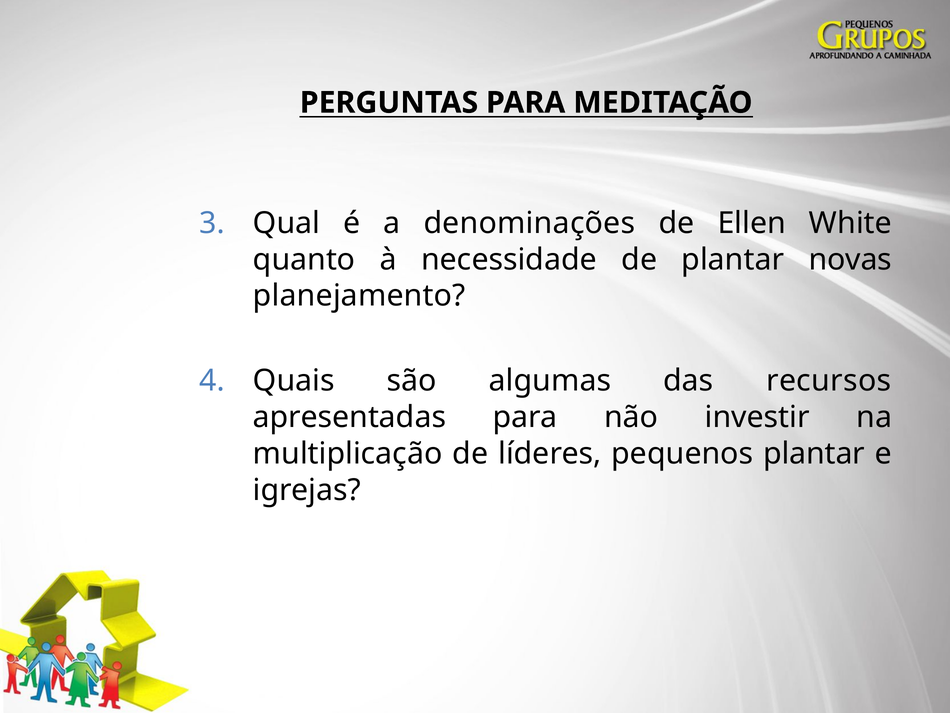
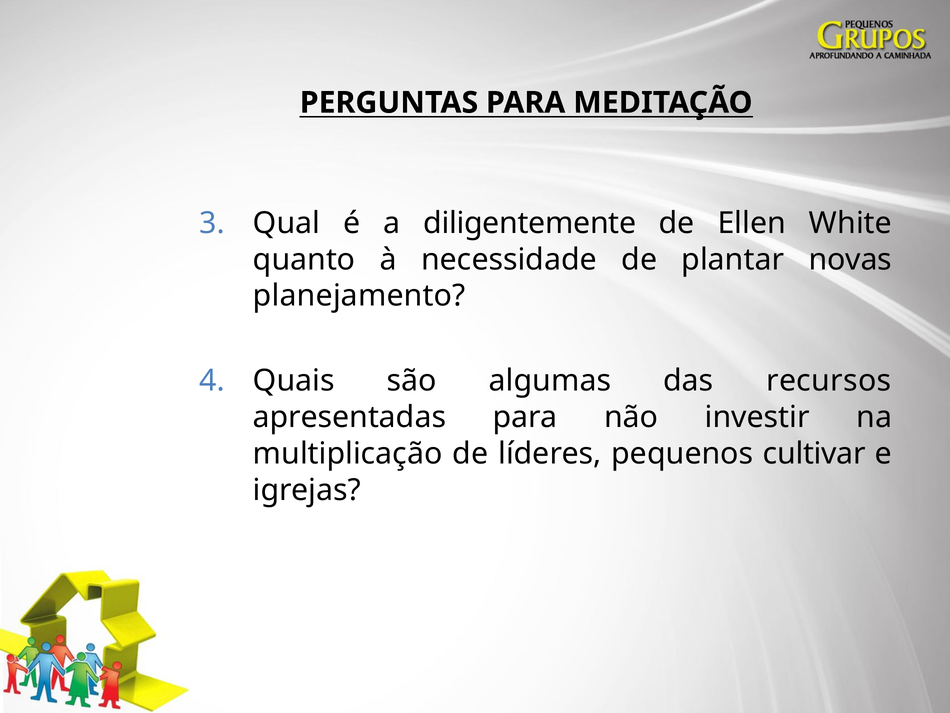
denominações: denominações -> diligentemente
pequenos plantar: plantar -> cultivar
